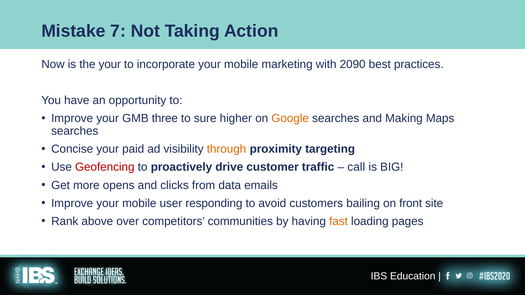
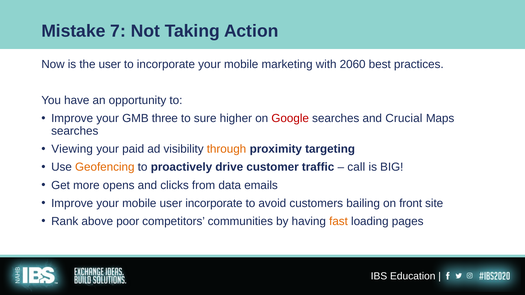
the your: your -> user
2090: 2090 -> 2060
Google colour: orange -> red
Making: Making -> Crucial
Concise: Concise -> Viewing
Geofencing colour: red -> orange
user responding: responding -> incorporate
over: over -> poor
